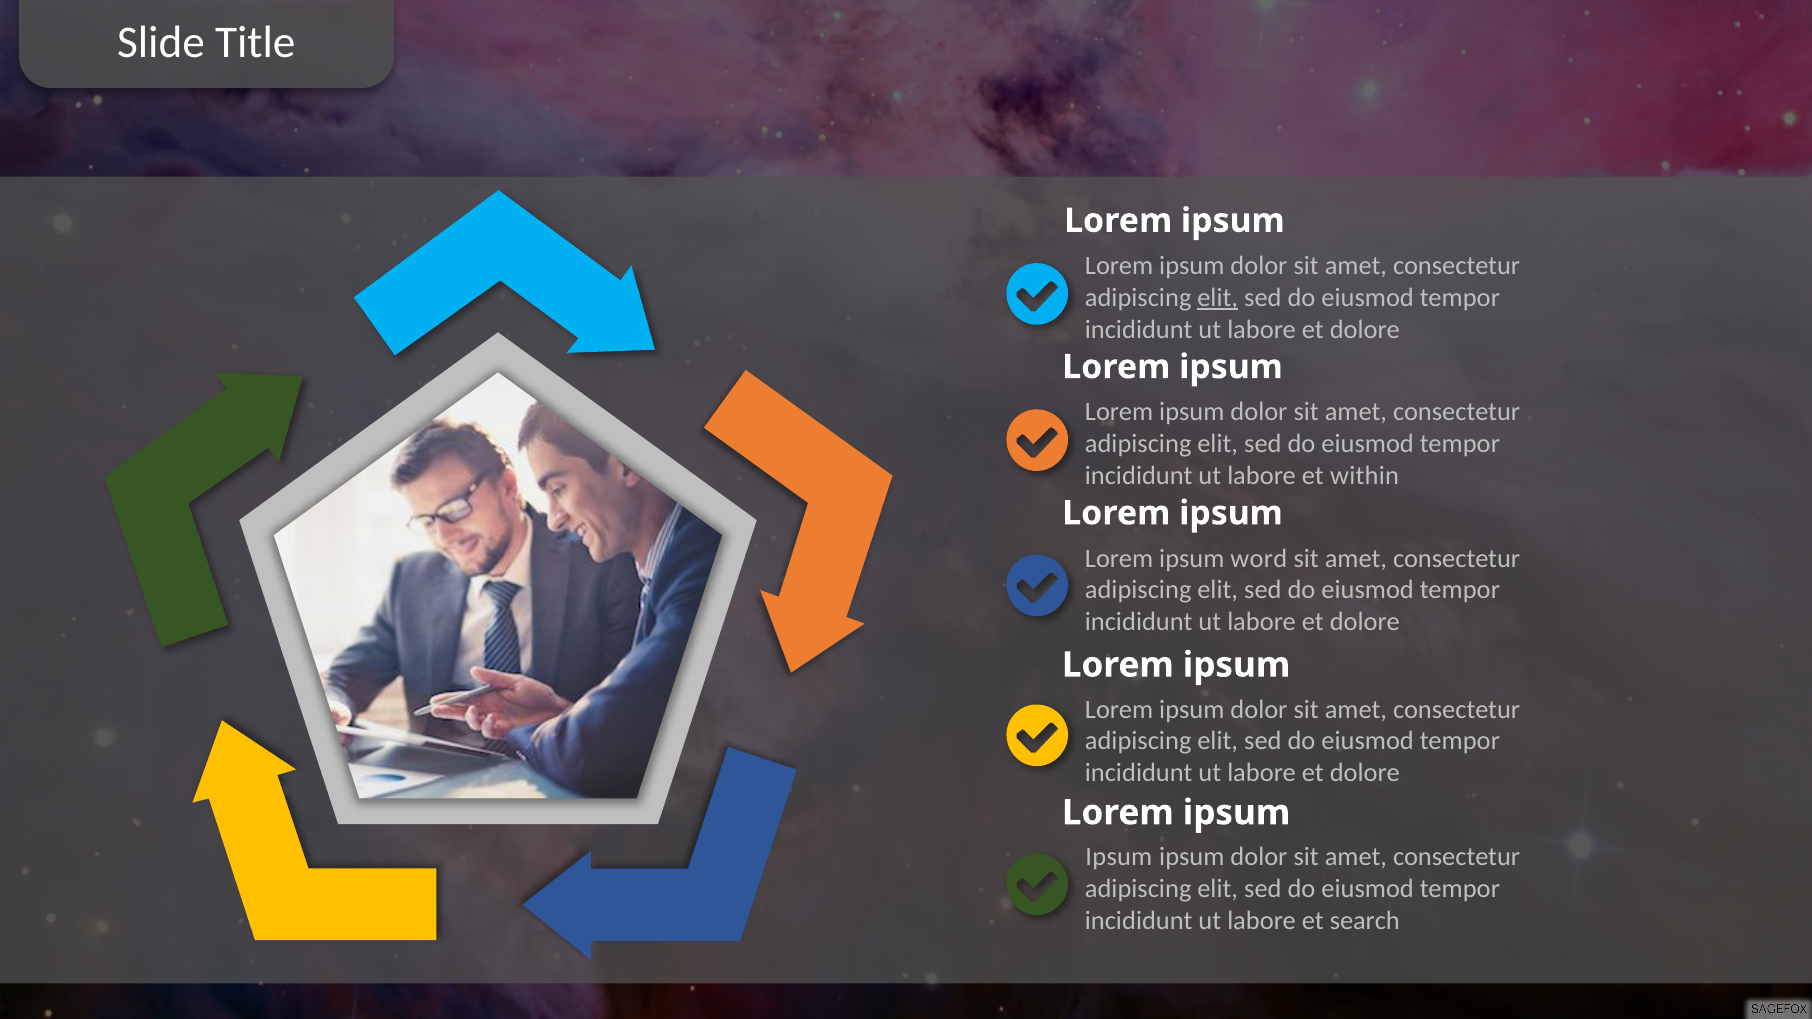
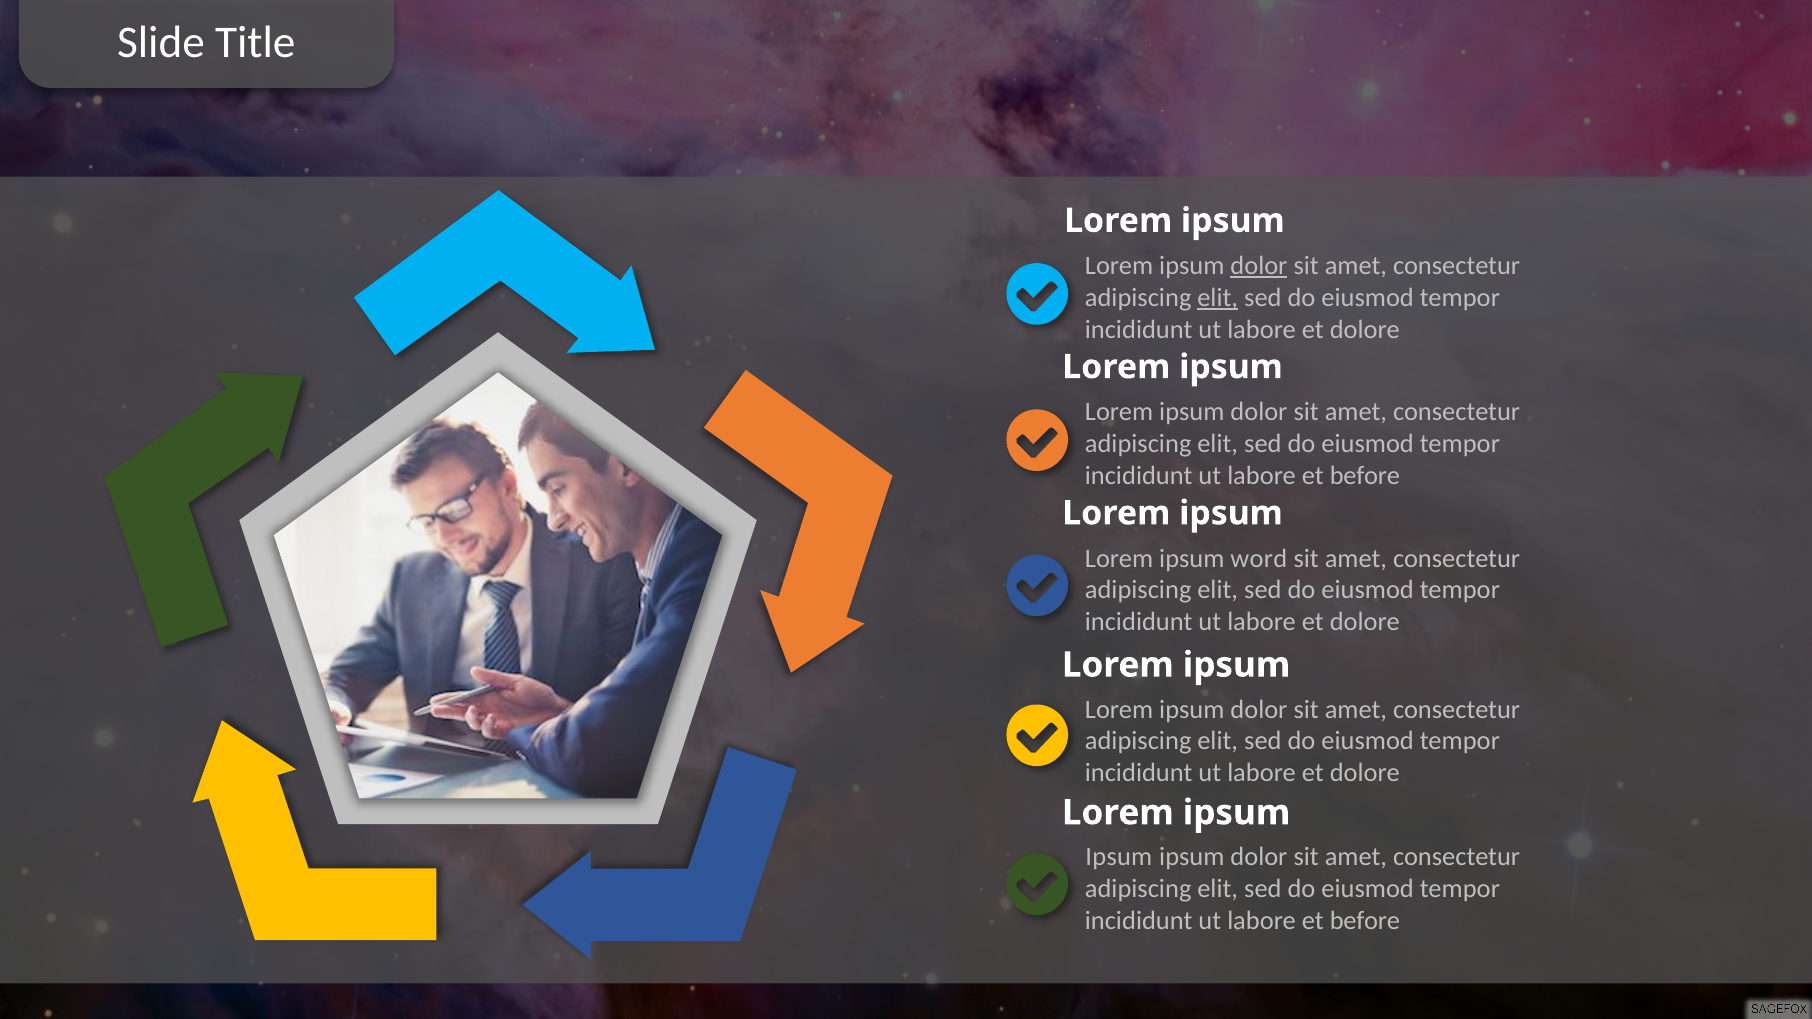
dolor at (1259, 266) underline: none -> present
within at (1365, 476): within -> before
search at (1365, 921): search -> before
